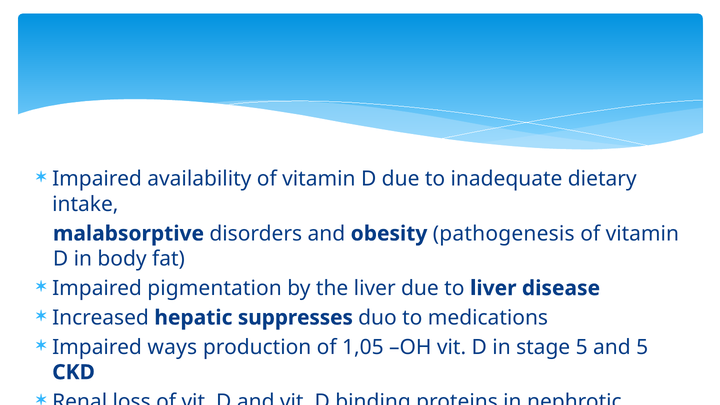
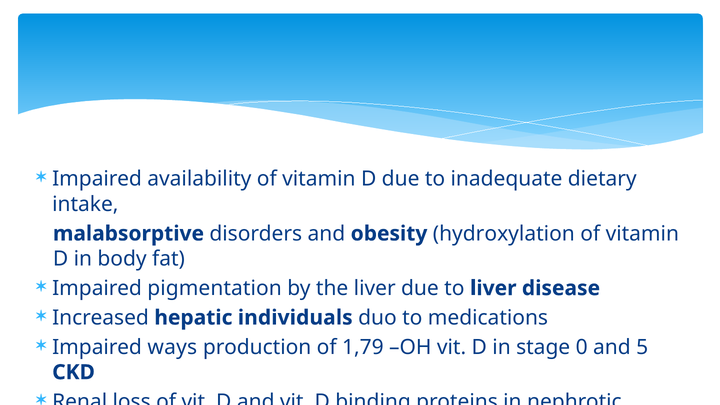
pathogenesis: pathogenesis -> hydroxylation
suppresses: suppresses -> individuals
1,05: 1,05 -> 1,79
stage 5: 5 -> 0
